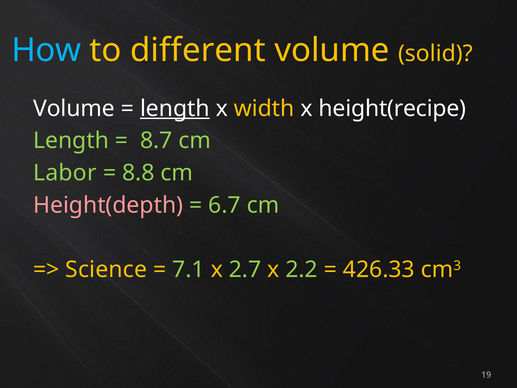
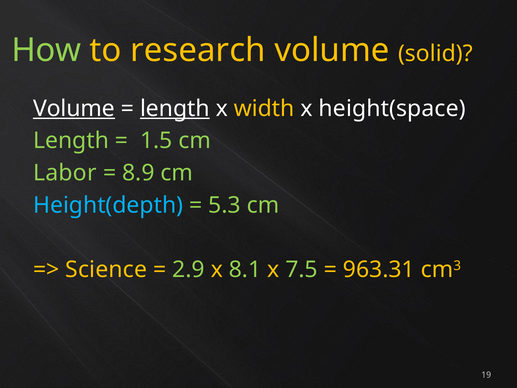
How colour: light blue -> light green
different: different -> research
Volume at (74, 108) underline: none -> present
height(recipe: height(recipe -> height(space
8.7: 8.7 -> 1.5
8.8: 8.8 -> 8.9
Height(depth colour: pink -> light blue
6.7: 6.7 -> 5.3
7.1: 7.1 -> 2.9
2.7: 2.7 -> 8.1
2.2: 2.2 -> 7.5
426.33: 426.33 -> 963.31
